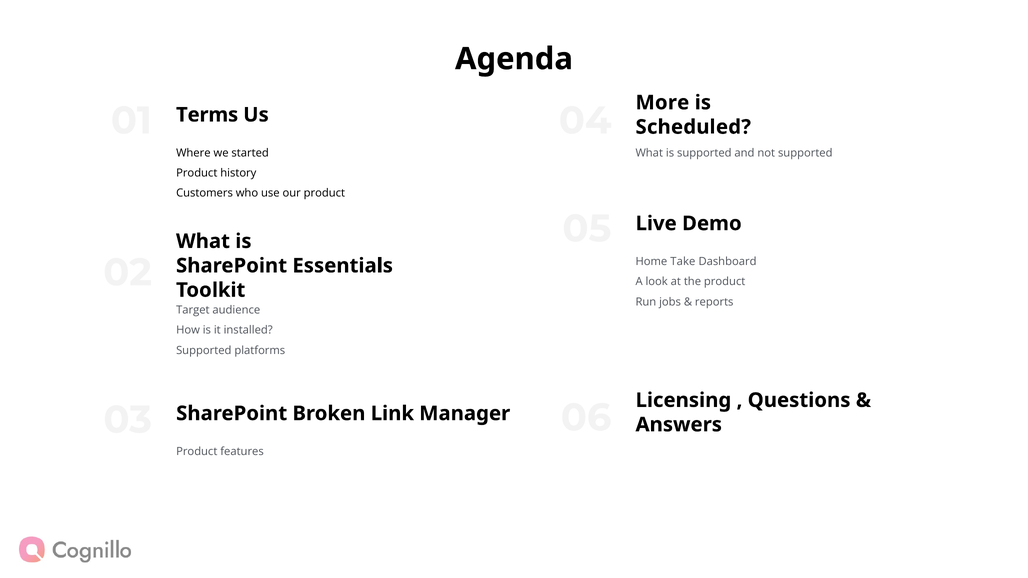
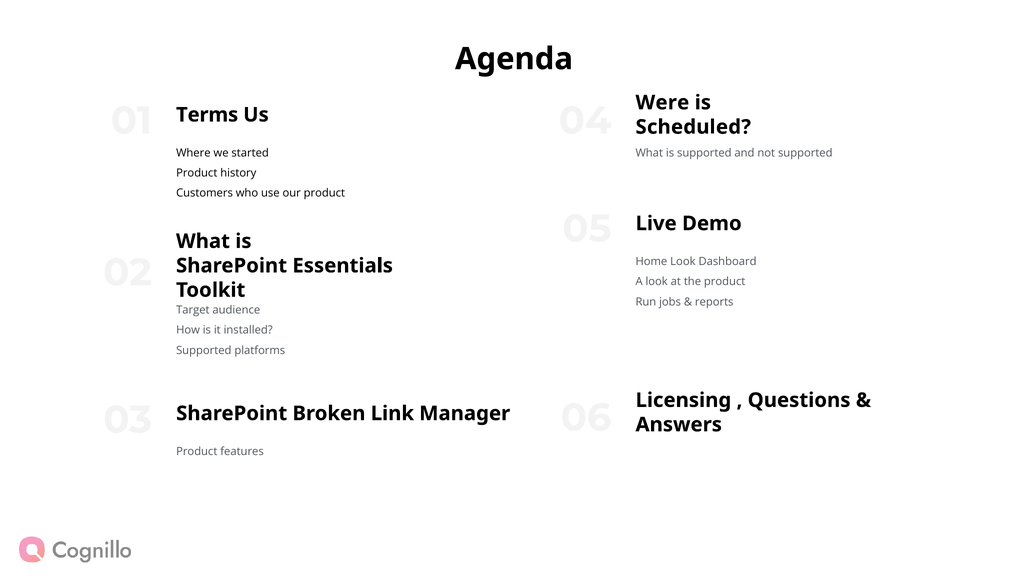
More: More -> Were
Home Take: Take -> Look
